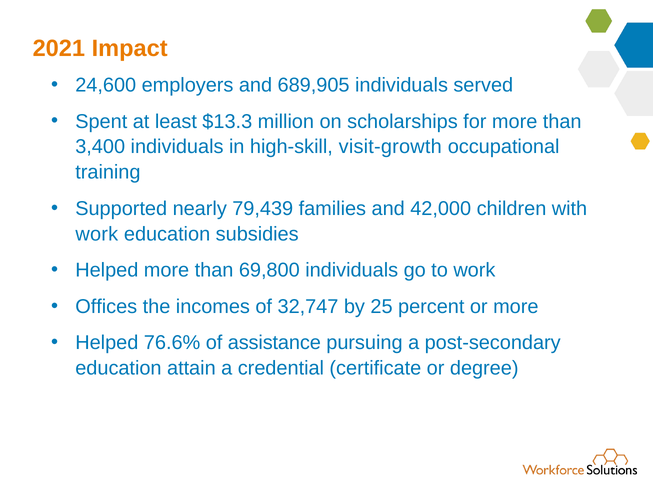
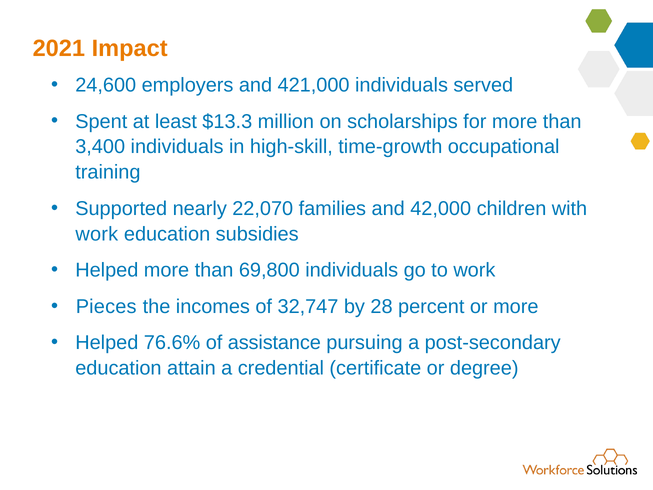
689,905: 689,905 -> 421,000
visit-growth: visit-growth -> time-growth
79,439: 79,439 -> 22,070
Offices: Offices -> Pieces
25: 25 -> 28
